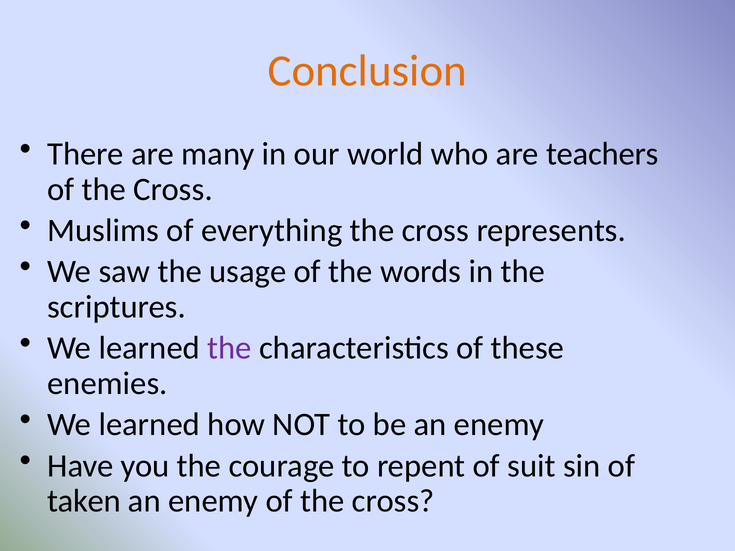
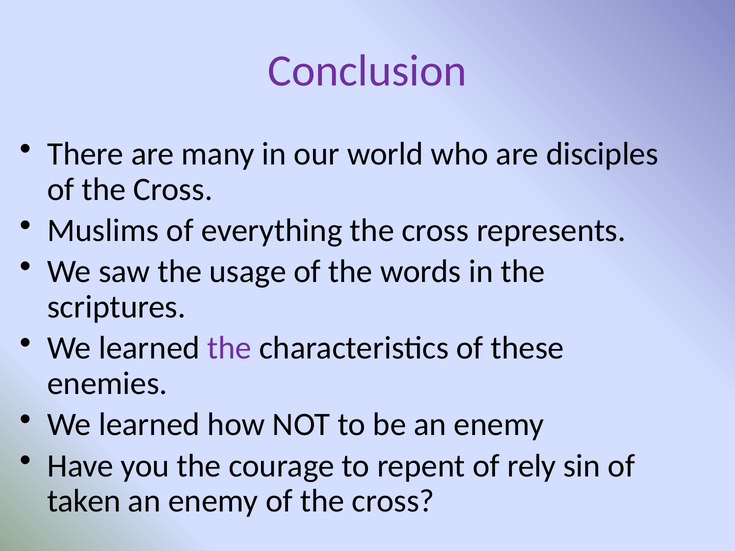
Conclusion colour: orange -> purple
teachers: teachers -> disciples
suit: suit -> rely
